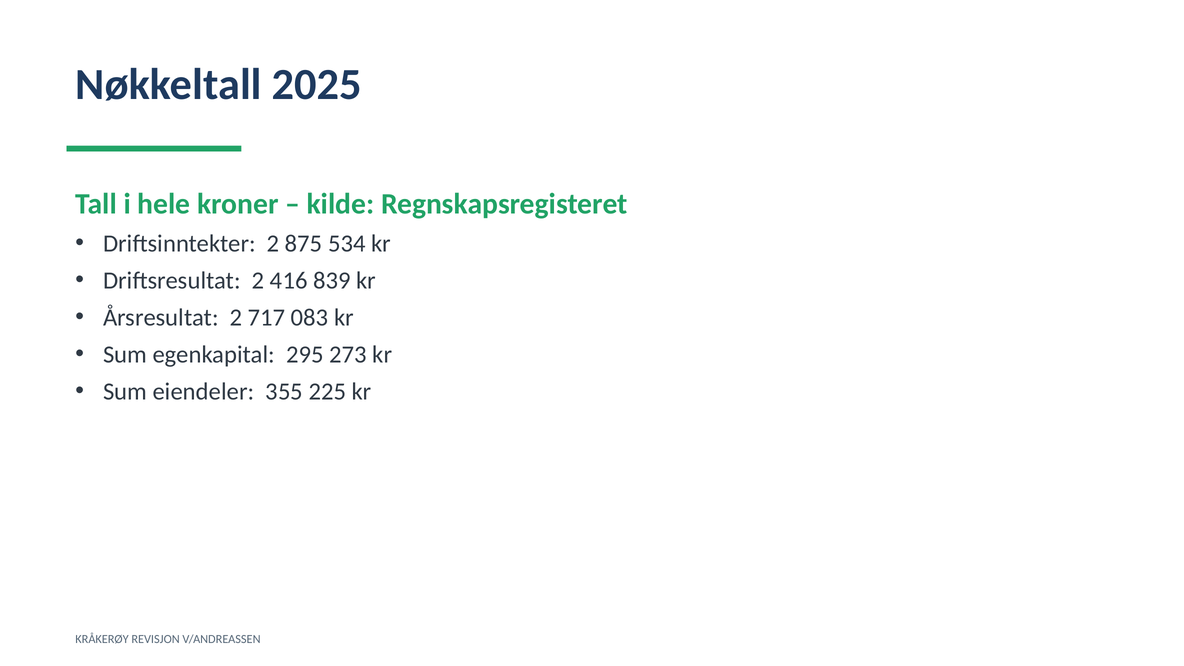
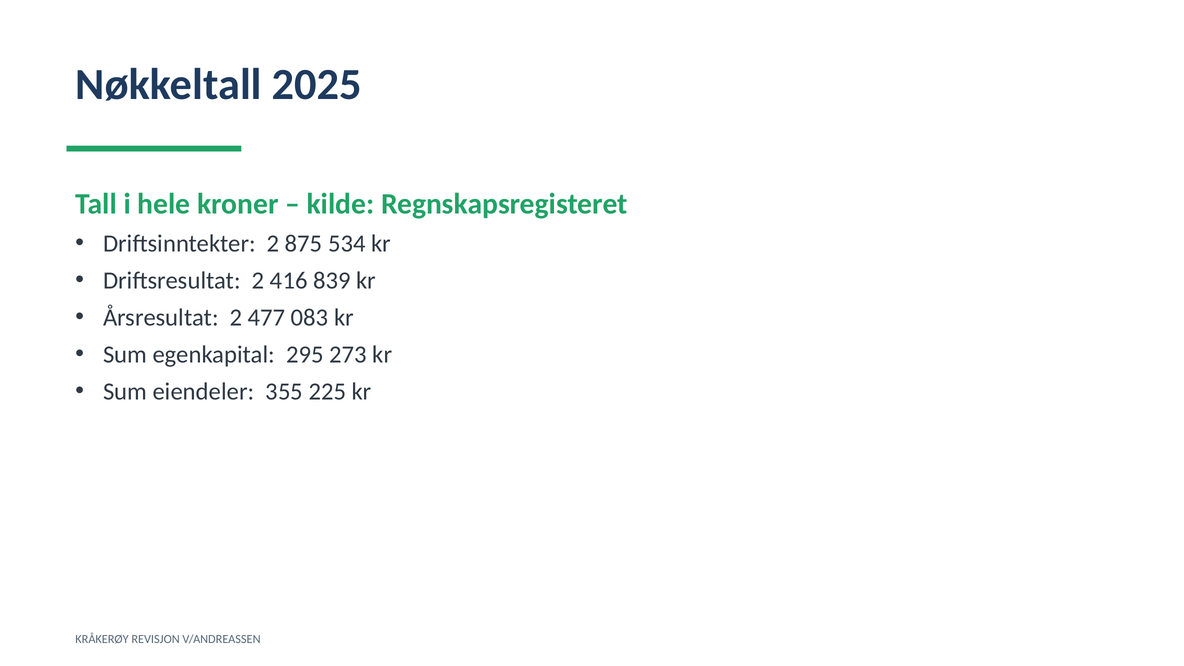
717: 717 -> 477
